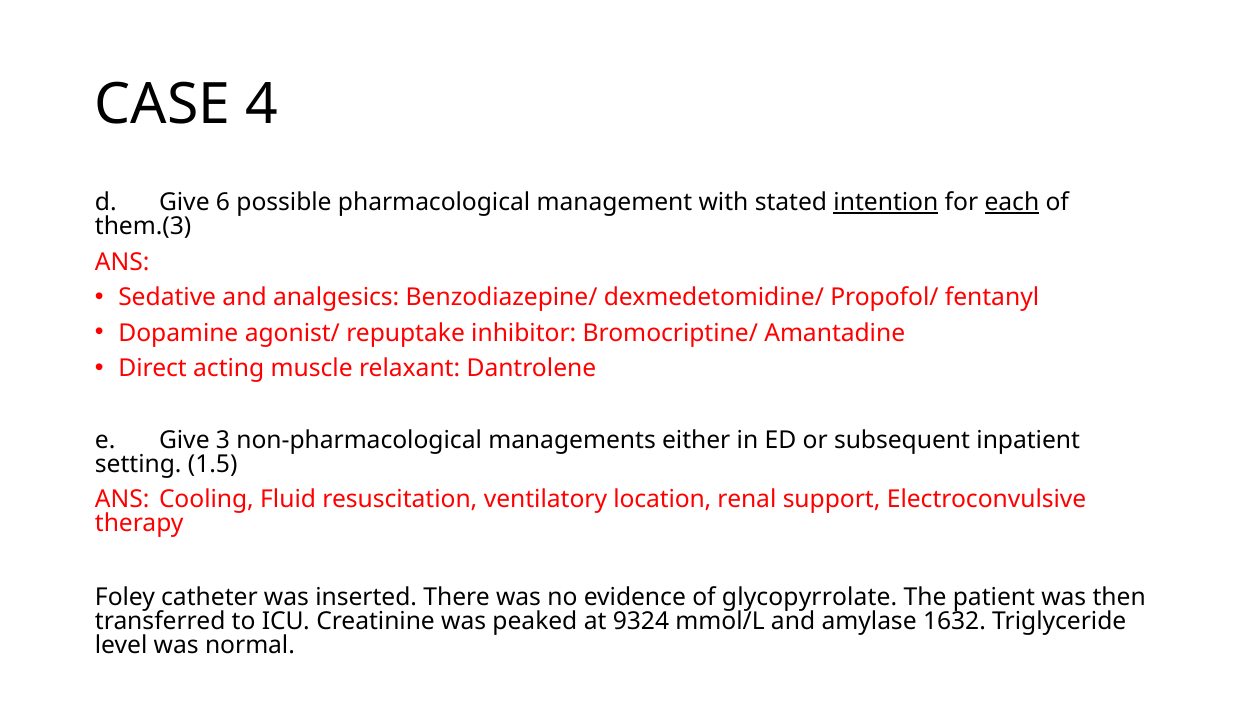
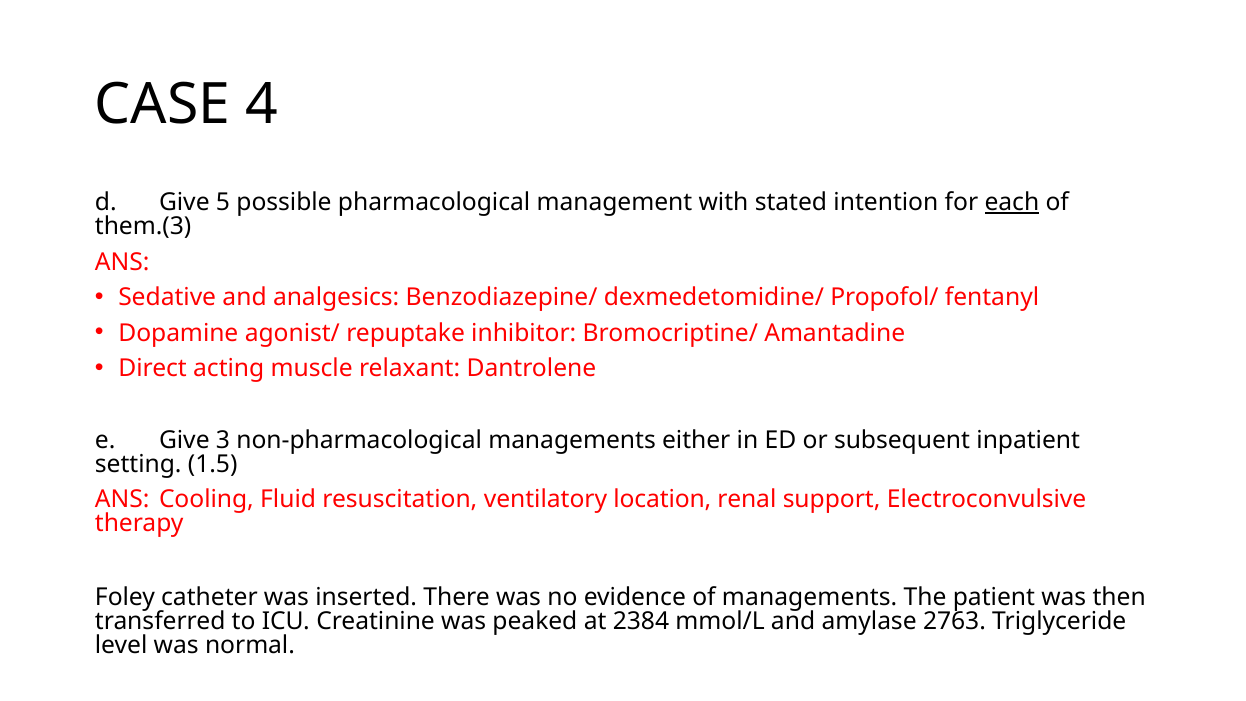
6: 6 -> 5
intention underline: present -> none
of glycopyrrolate: glycopyrrolate -> managements
9324: 9324 -> 2384
1632: 1632 -> 2763
